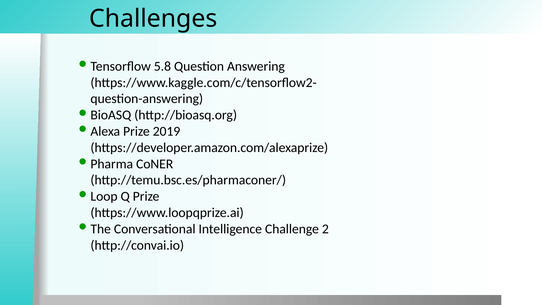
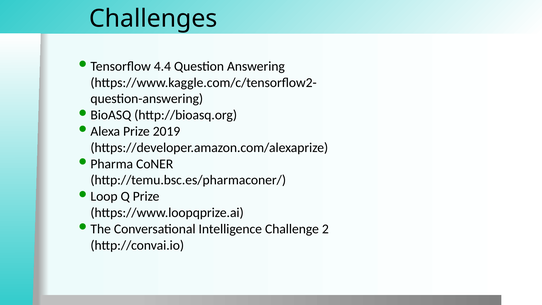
5.8: 5.8 -> 4.4
